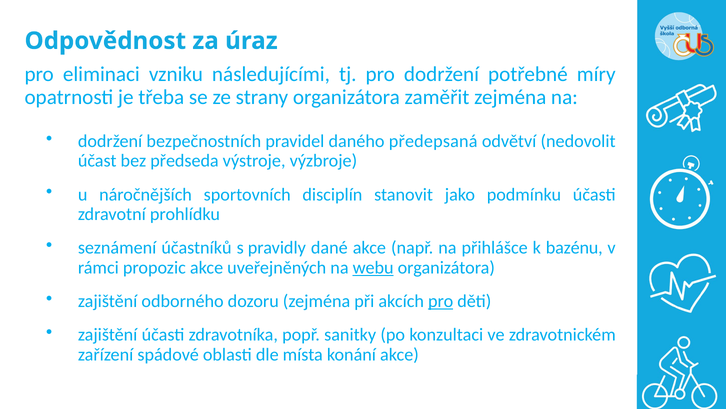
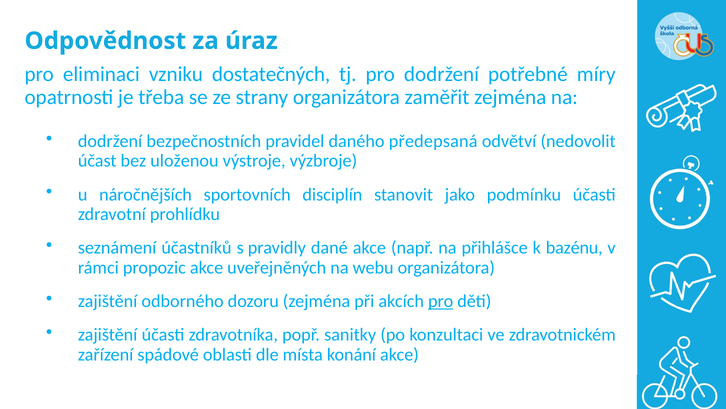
následujícími: následujícími -> dostatečných
předseda: předseda -> uloženou
webu underline: present -> none
